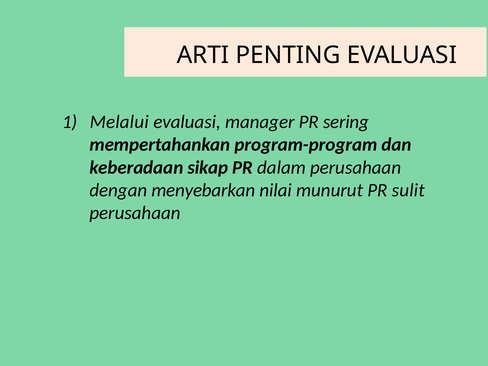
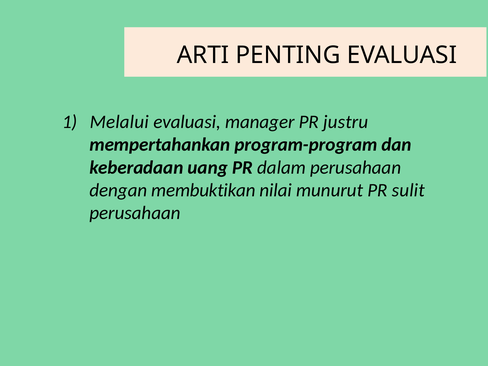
sering: sering -> justru
sikap: sikap -> uang
menyebarkan: menyebarkan -> membuktikan
